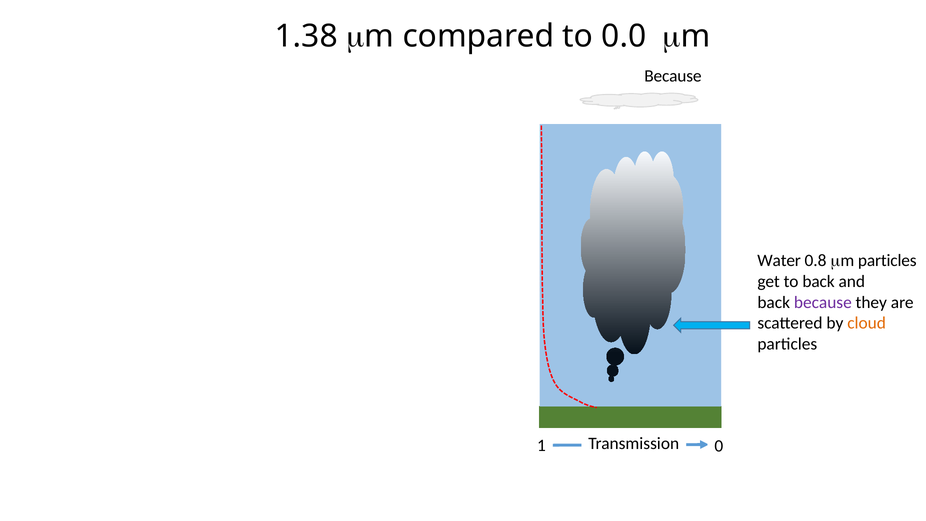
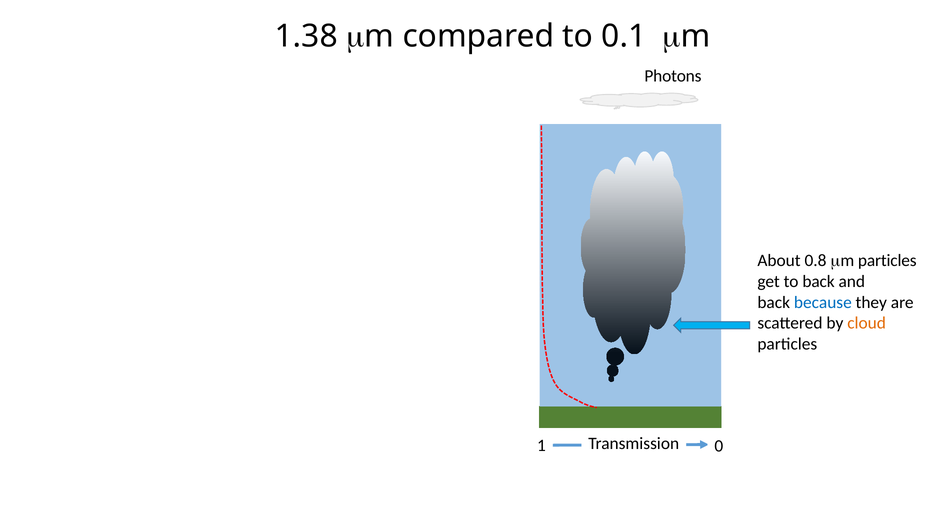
0.0: 0.0 -> 0.1
Because at (673, 76): Because -> Photons
Water: Water -> About
because at (823, 302) colour: purple -> blue
